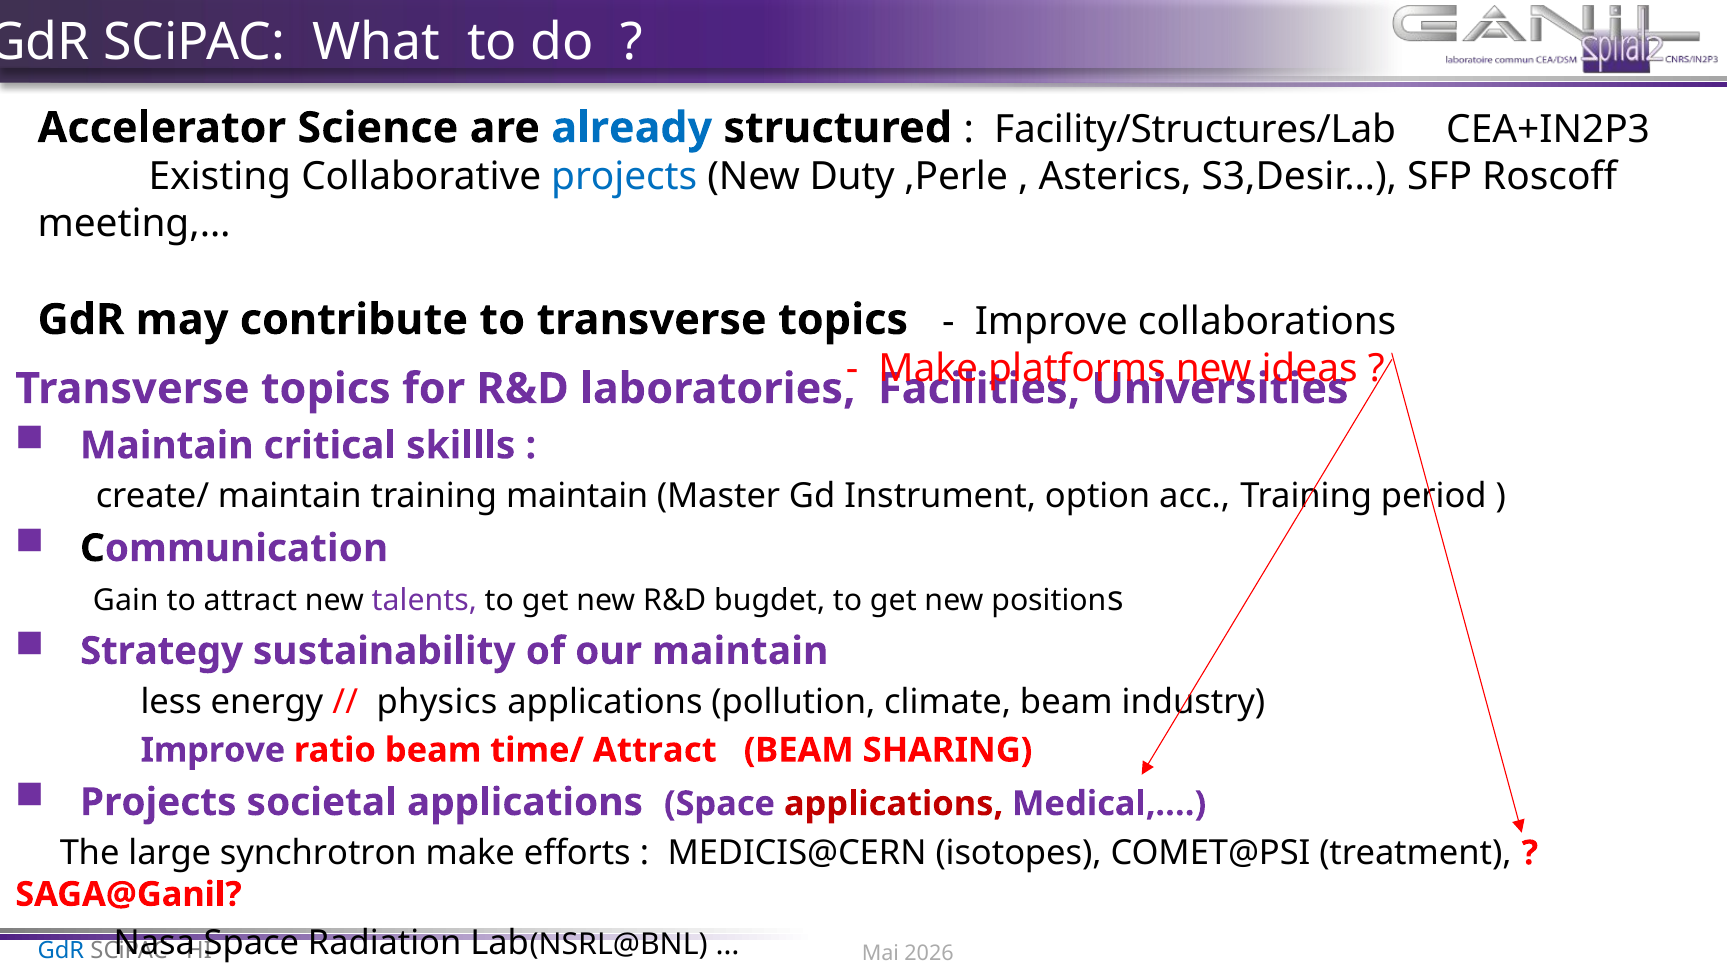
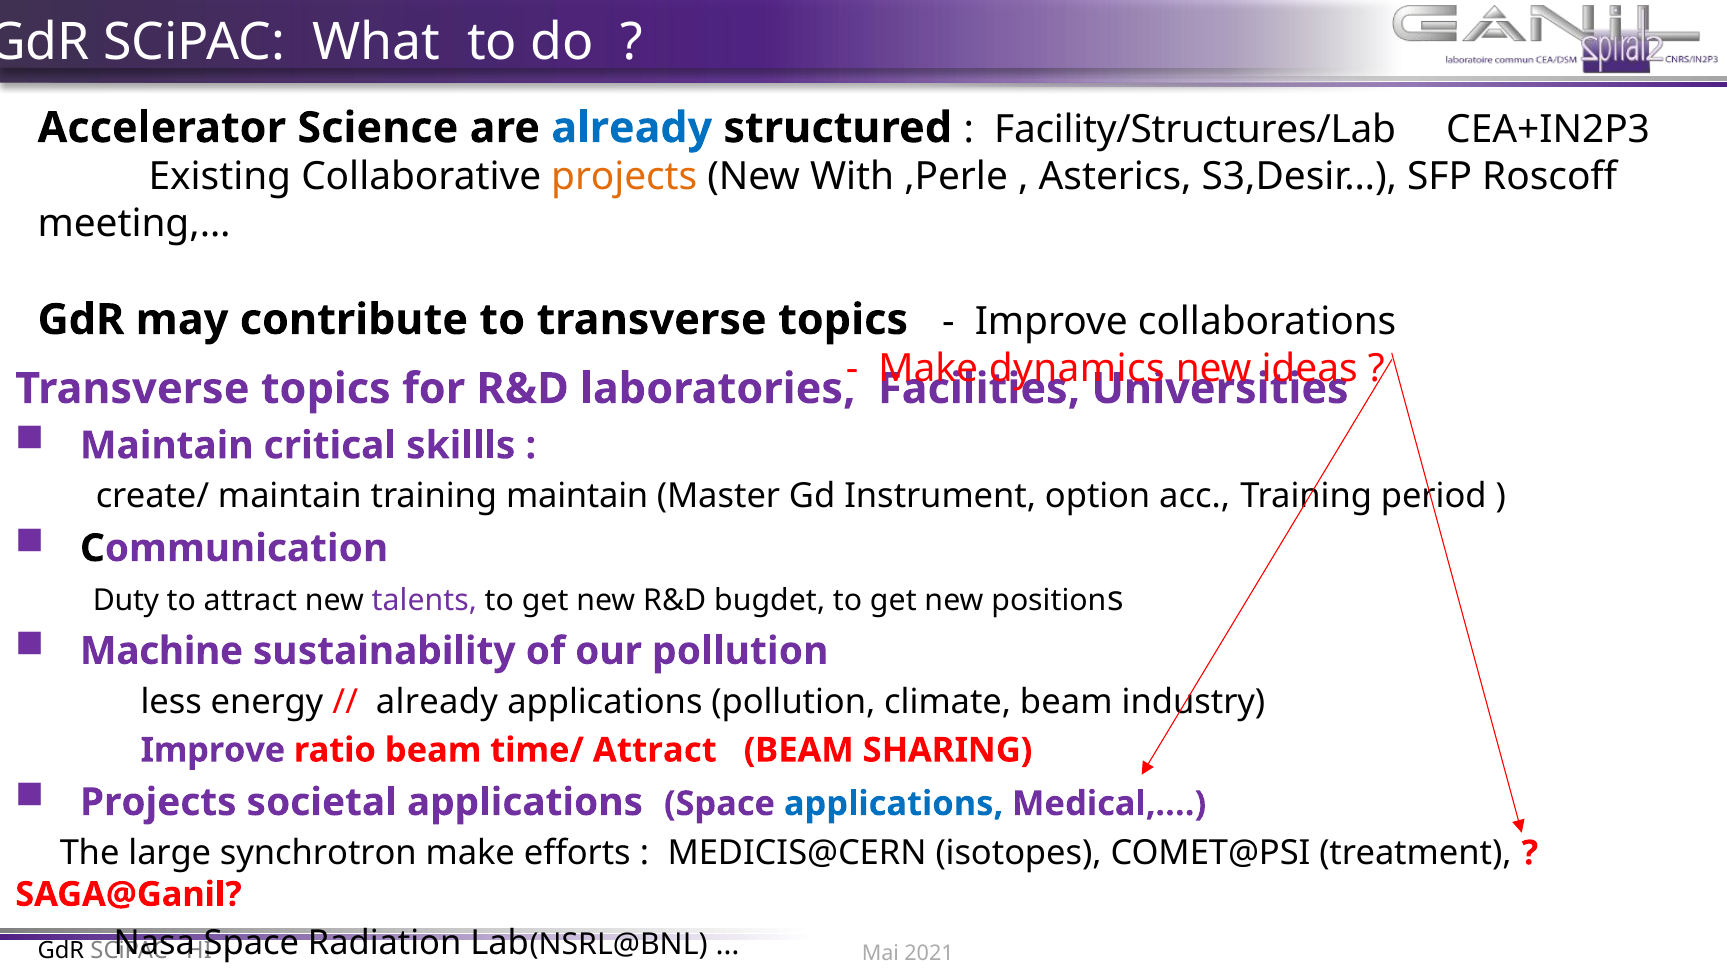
projects at (624, 177) colour: blue -> orange
Duty: Duty -> With
platforms: platforms -> dynamics
Gain: Gain -> Duty
Strategy: Strategy -> Machine
our maintain: maintain -> pollution
physics at (437, 701): physics -> already
applications at (894, 803) colour: red -> blue
GdR at (61, 950) colour: blue -> black
2026: 2026 -> 2021
